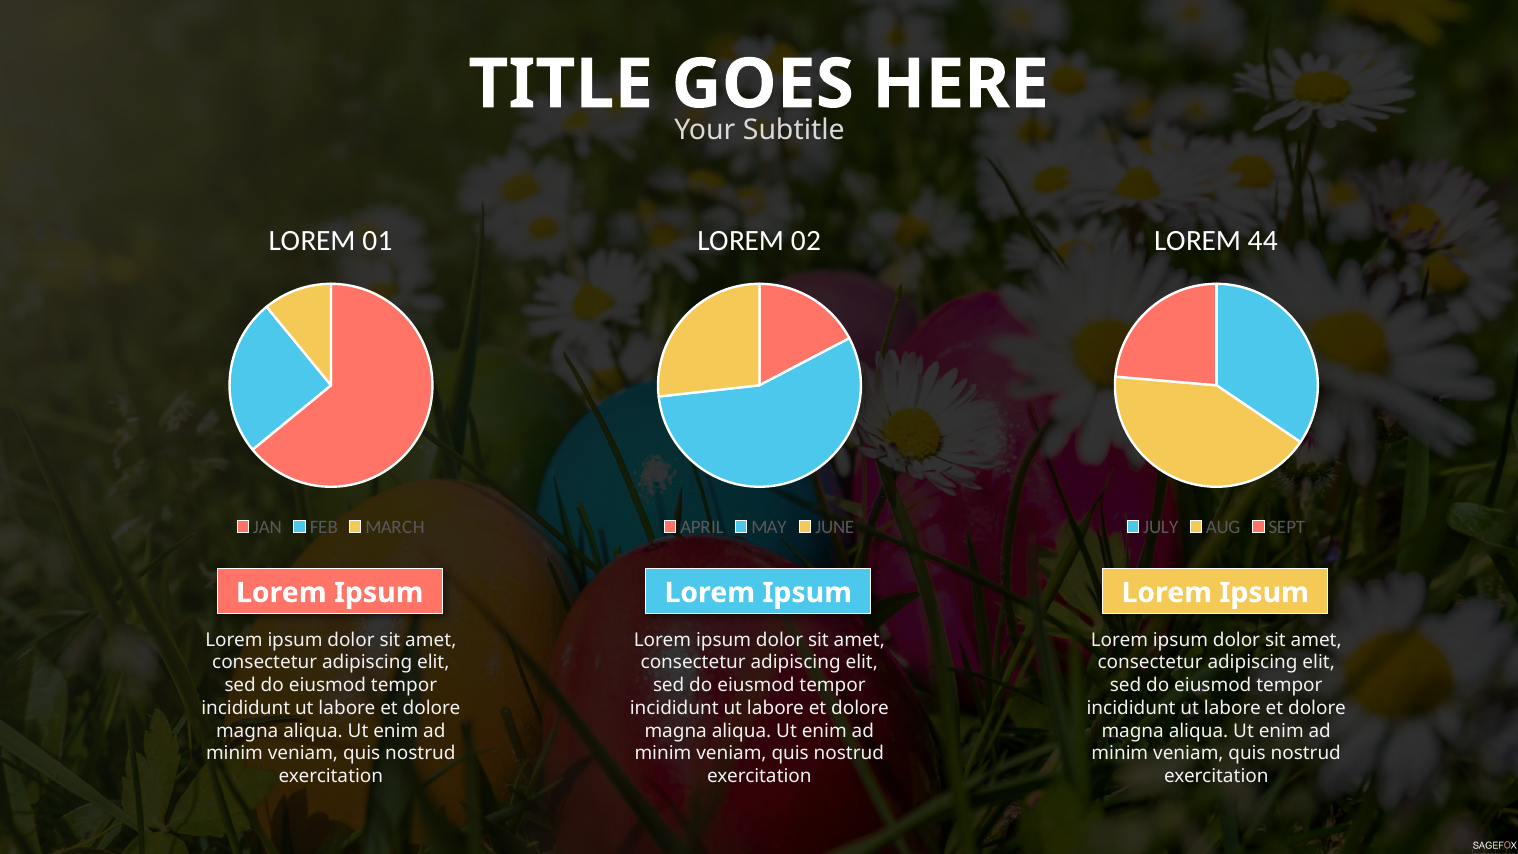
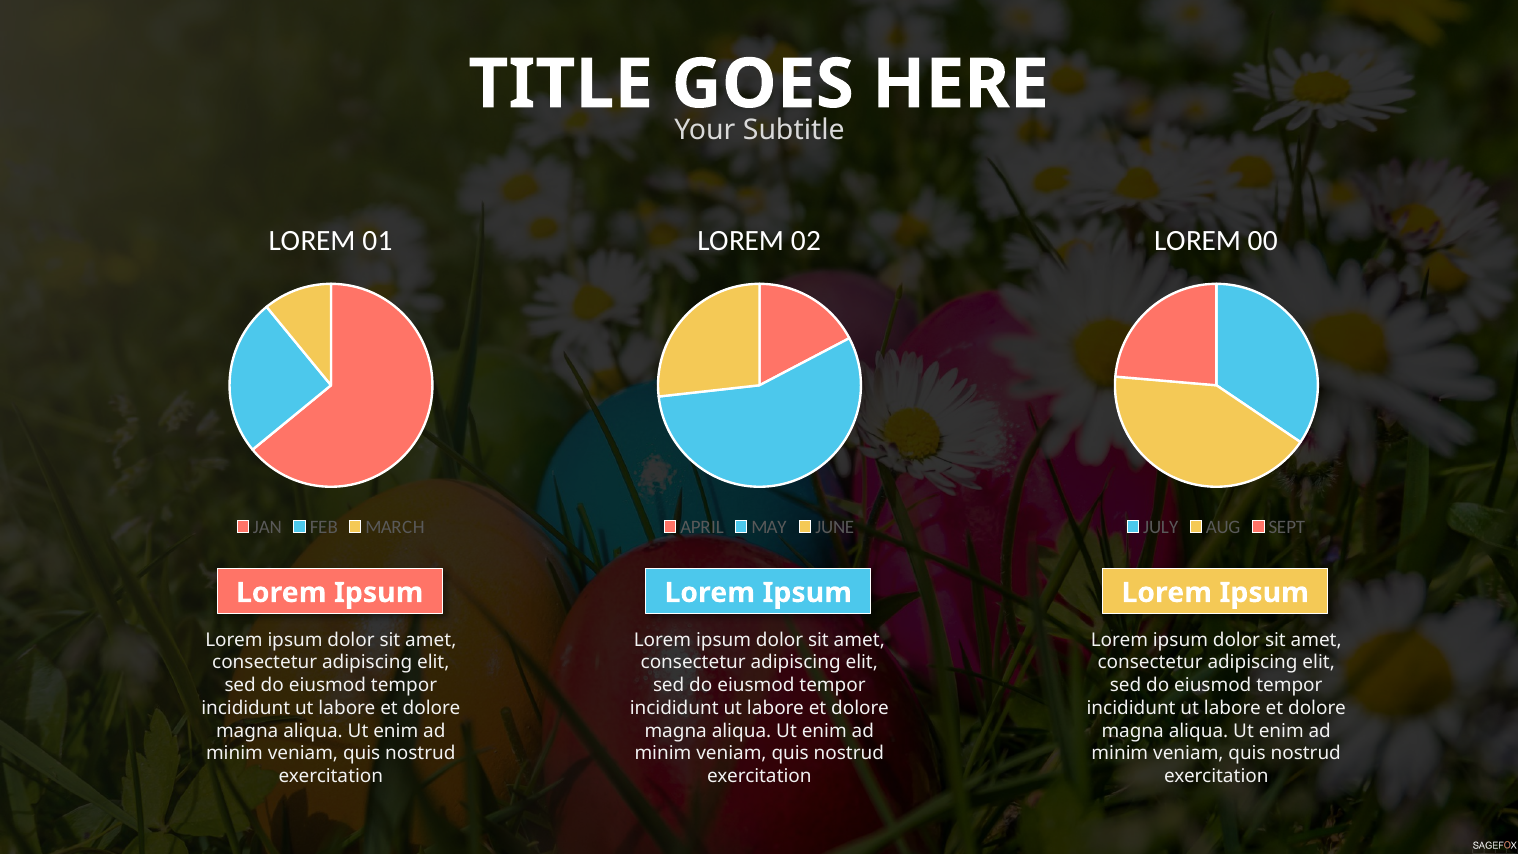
44: 44 -> 00
